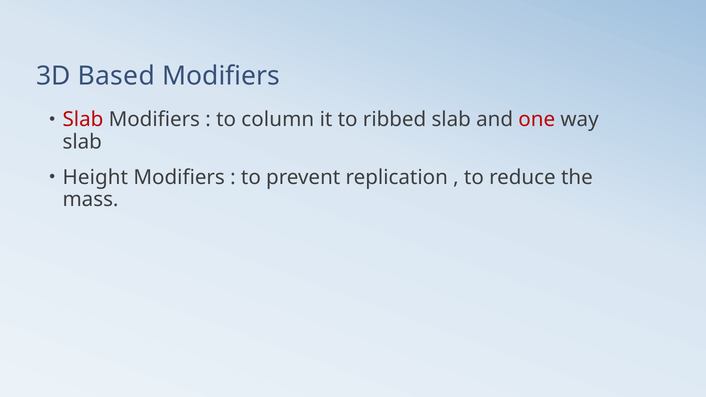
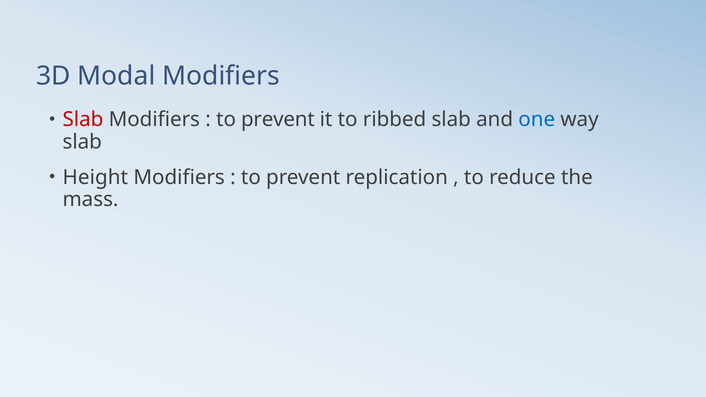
Based: Based -> Modal
column at (278, 120): column -> prevent
one colour: red -> blue
